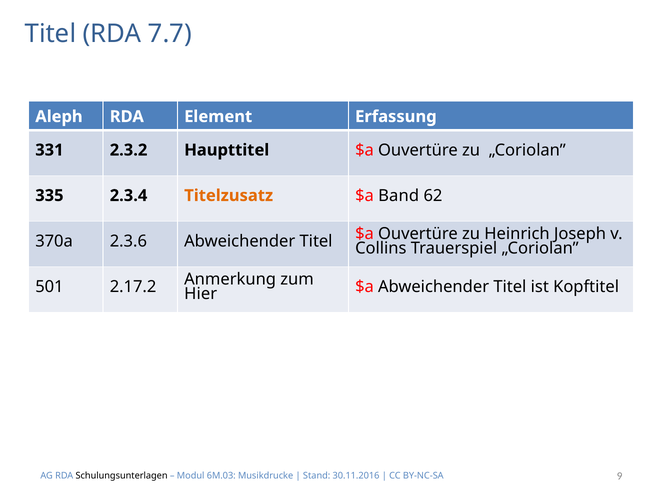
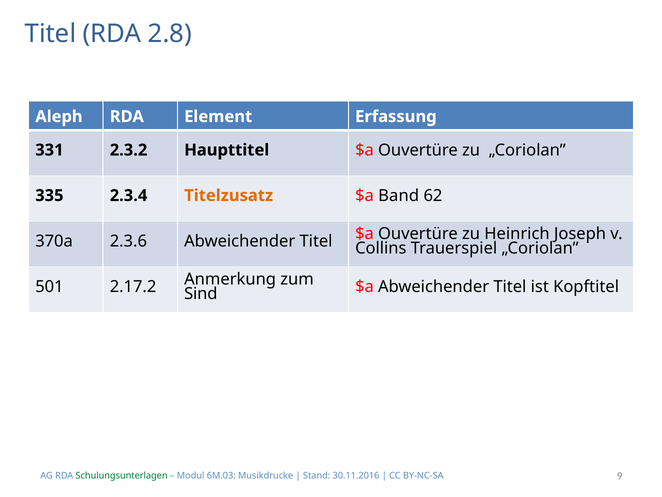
7.7: 7.7 -> 2.8
Hier: Hier -> Sind
Schulungsunterlagen colour: black -> green
